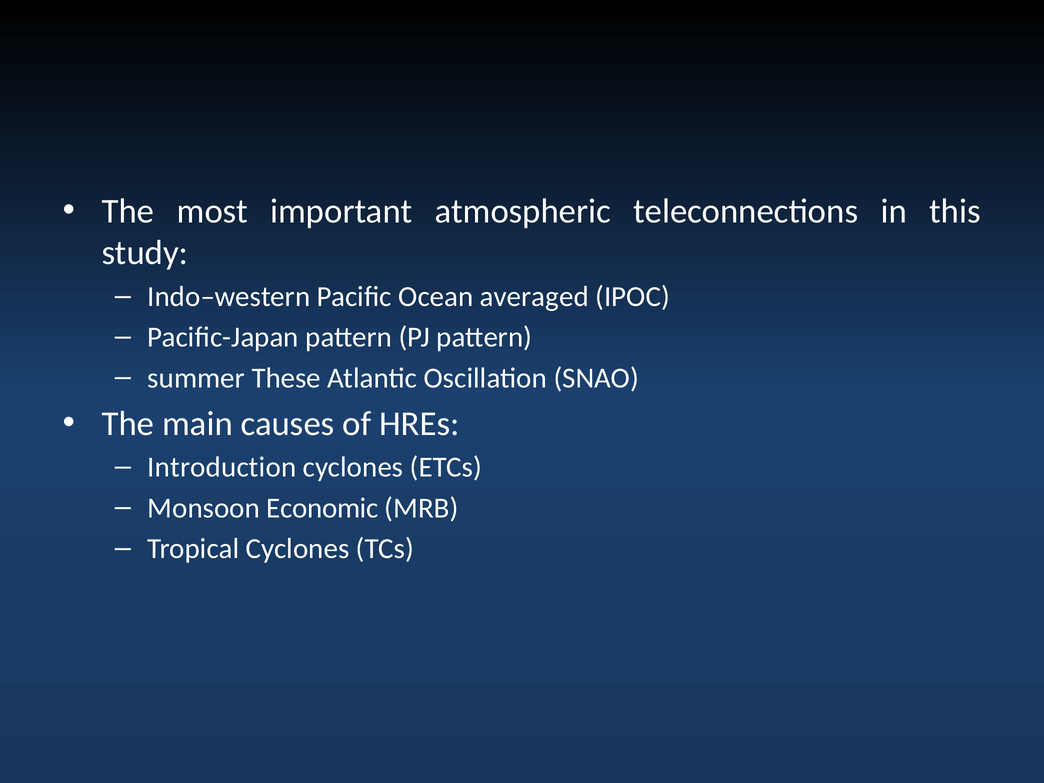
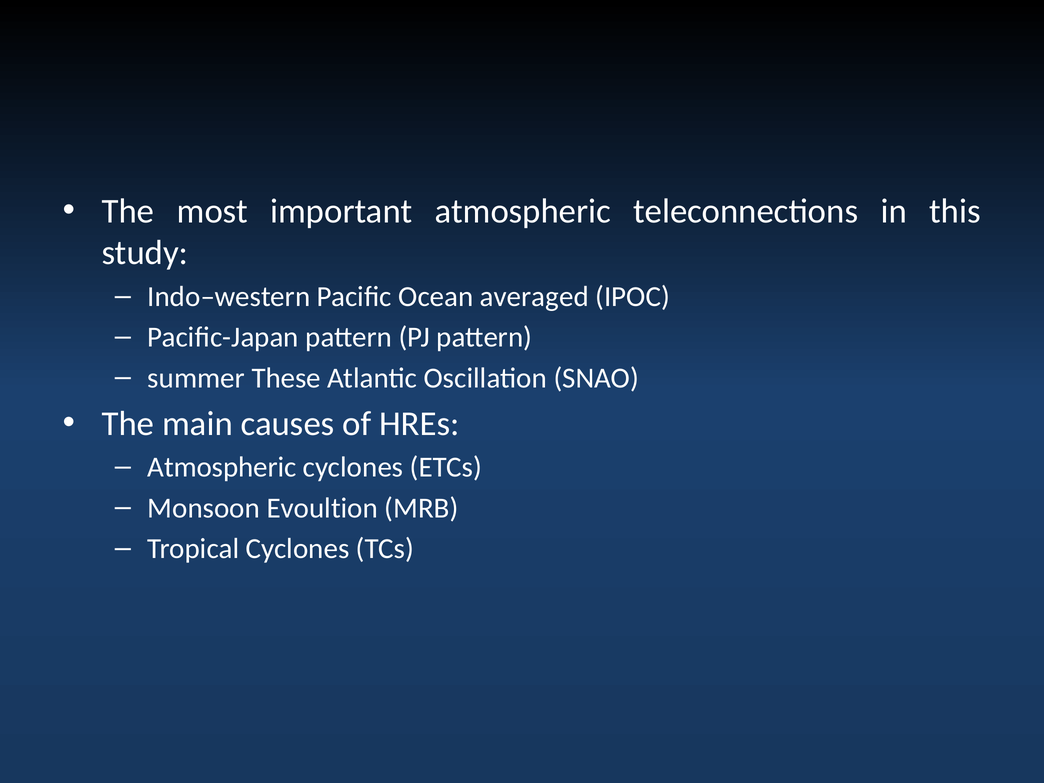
Introduction at (222, 467): Introduction -> Atmospheric
Economic: Economic -> Evoultion
